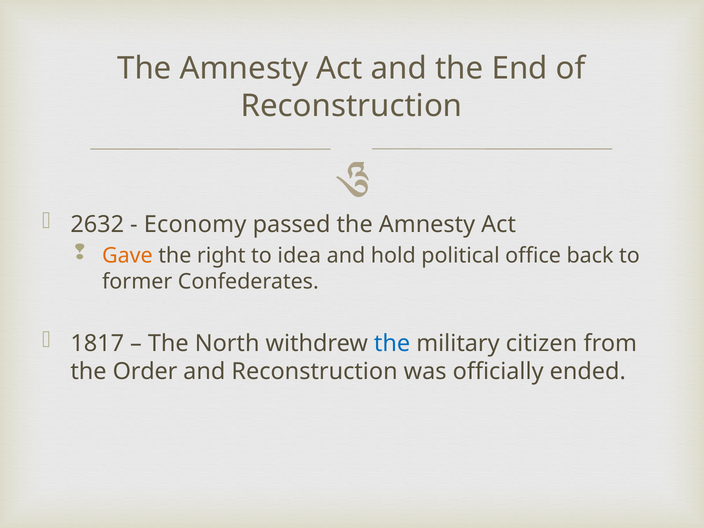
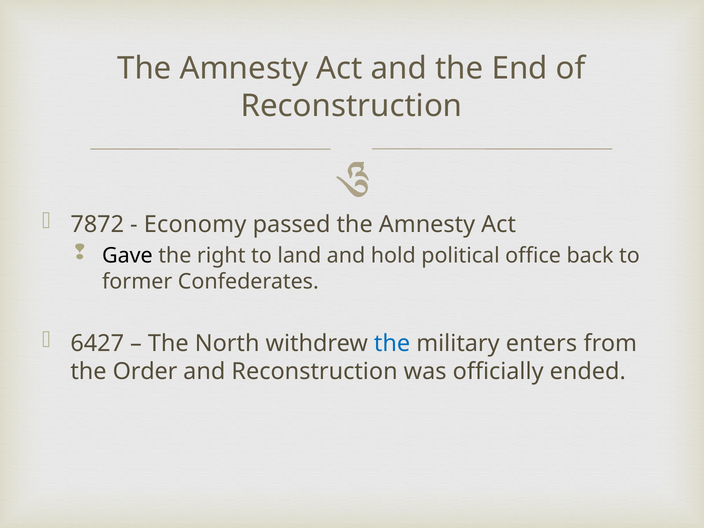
2632: 2632 -> 7872
Gave colour: orange -> black
idea: idea -> land
1817: 1817 -> 6427
citizen: citizen -> enters
